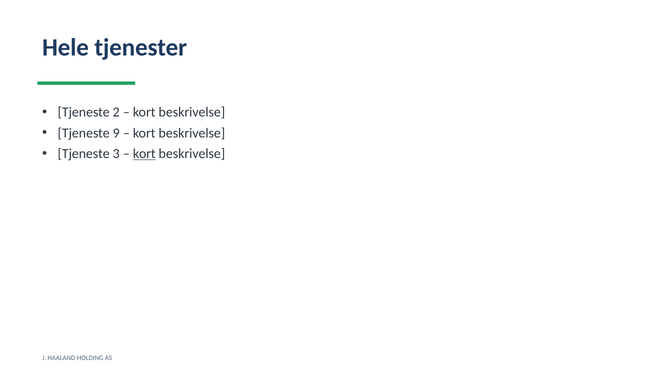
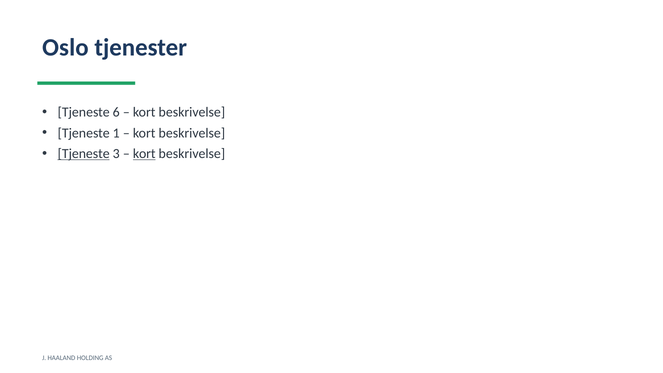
Hele: Hele -> Oslo
2: 2 -> 6
9: 9 -> 1
Tjeneste at (84, 154) underline: none -> present
